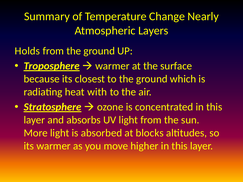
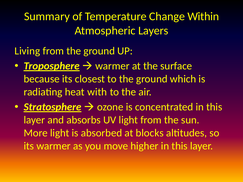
Nearly: Nearly -> Within
Holds: Holds -> Living
